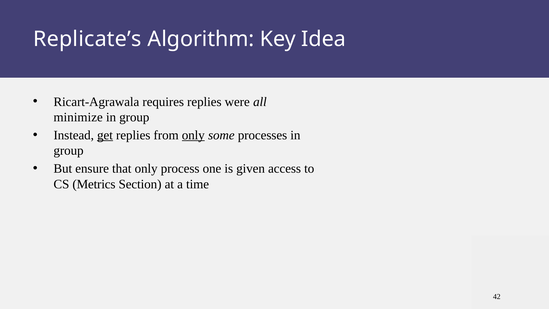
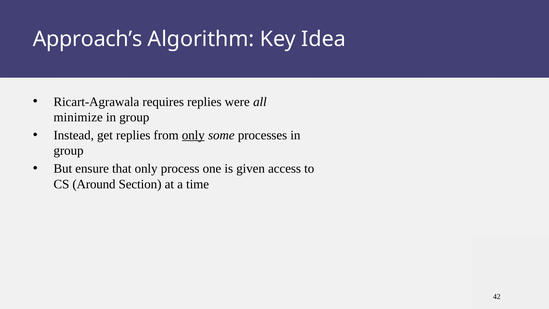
Replicate’s: Replicate’s -> Approach’s
get underline: present -> none
Metrics: Metrics -> Around
